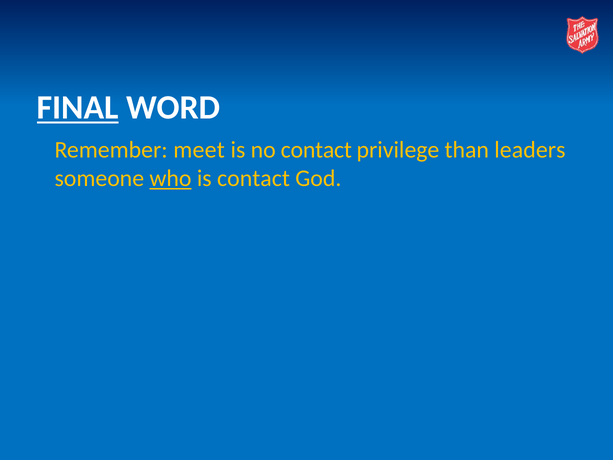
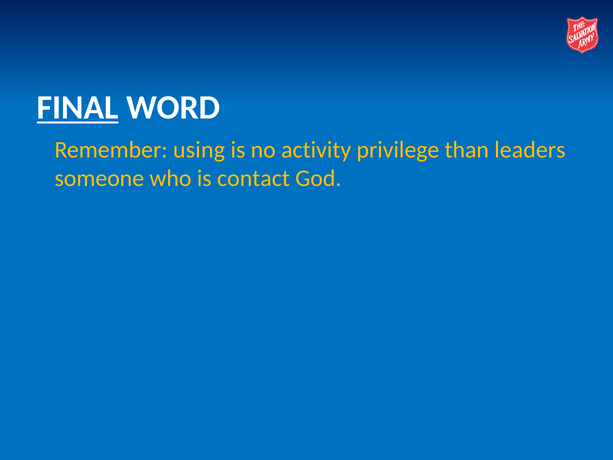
meet: meet -> using
no contact: contact -> activity
who underline: present -> none
